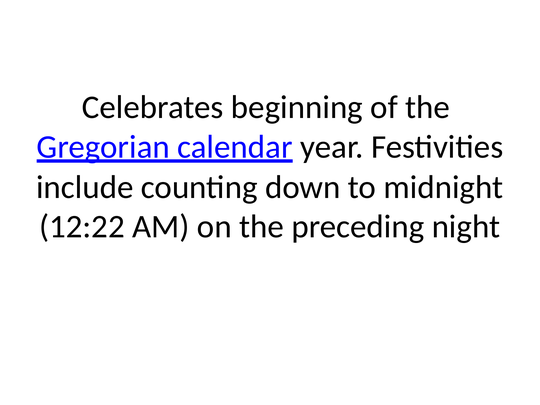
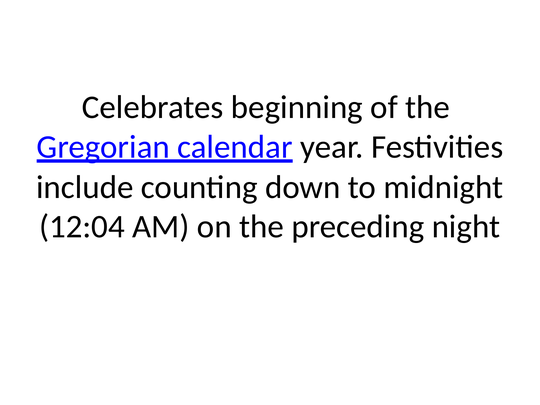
12:22: 12:22 -> 12:04
